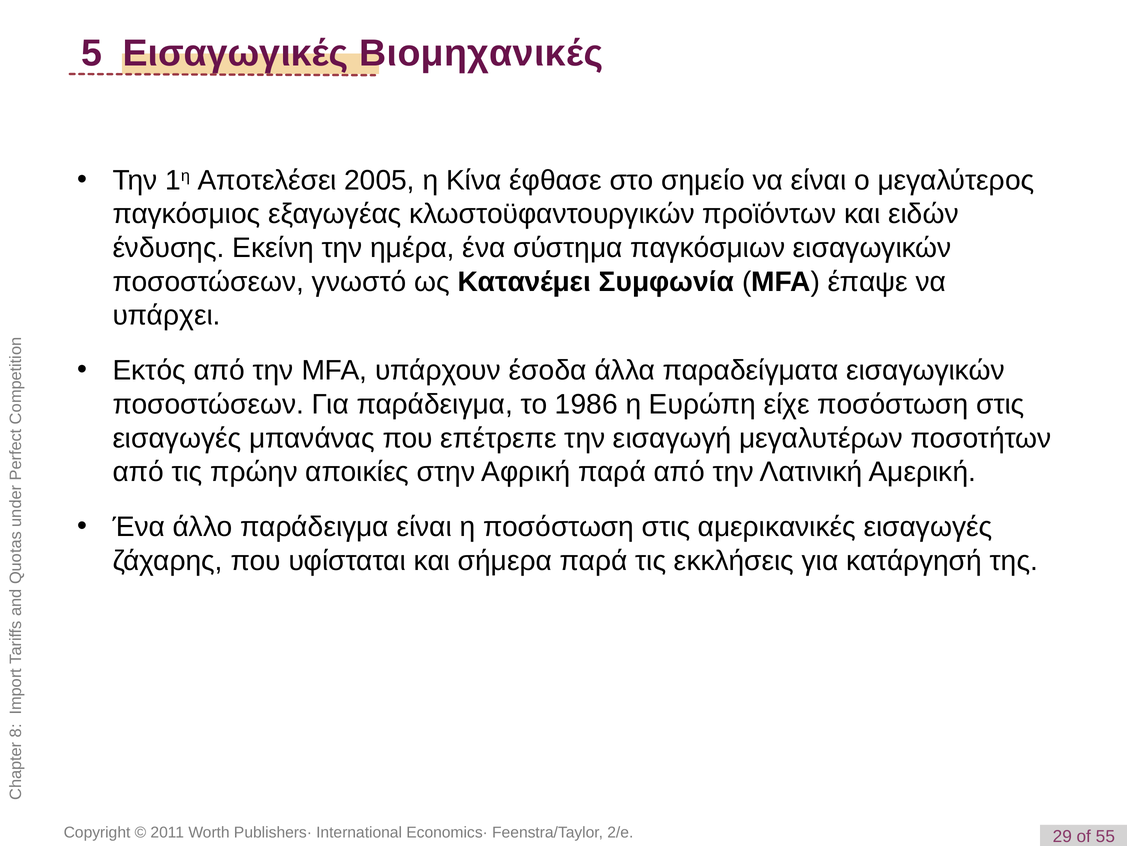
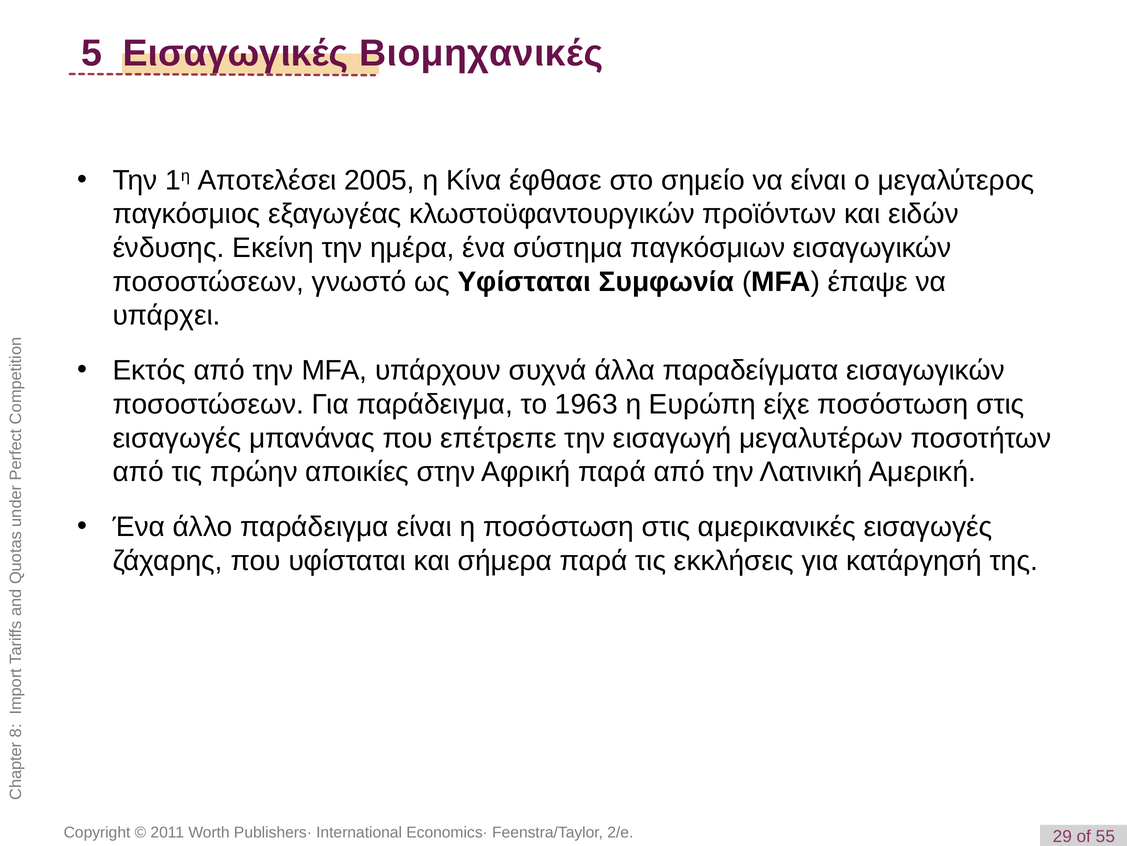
ως Κατανέμει: Κατανέμει -> Υφίσταται
έσοδα: έσοδα -> συχνά
1986: 1986 -> 1963
